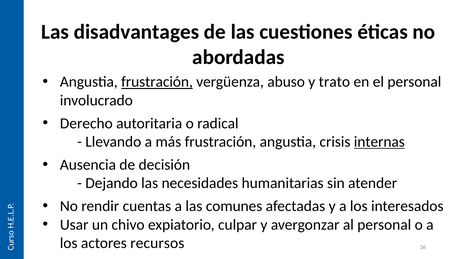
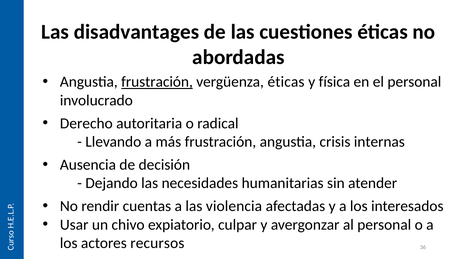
vergüenza abuso: abuso -> éticas
trato: trato -> física
internas underline: present -> none
comunes: comunes -> violencia
